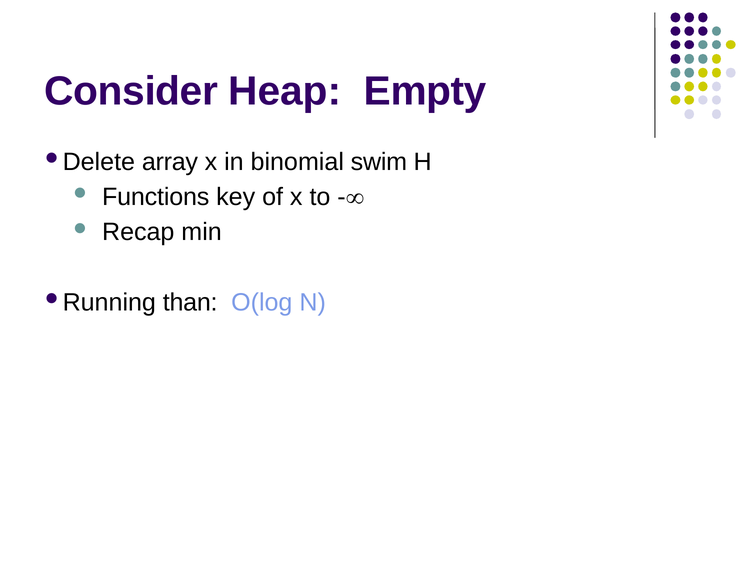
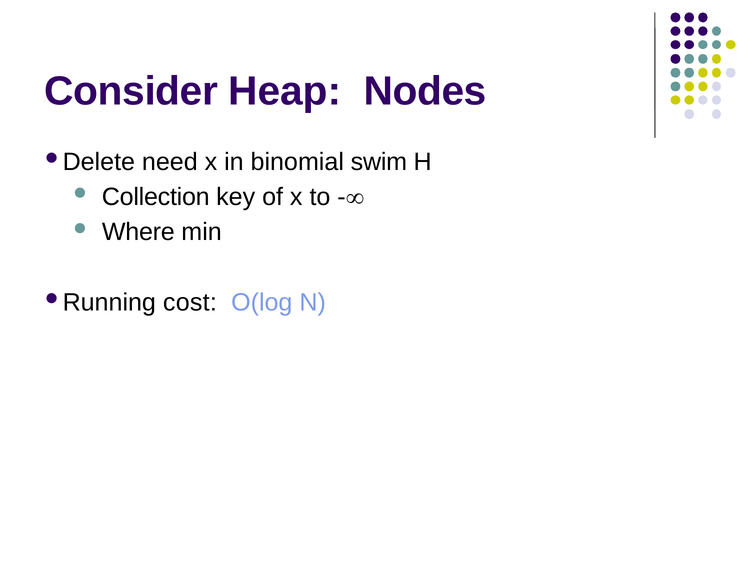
Empty: Empty -> Nodes
array: array -> need
Functions: Functions -> Collection
Recap: Recap -> Where
than: than -> cost
